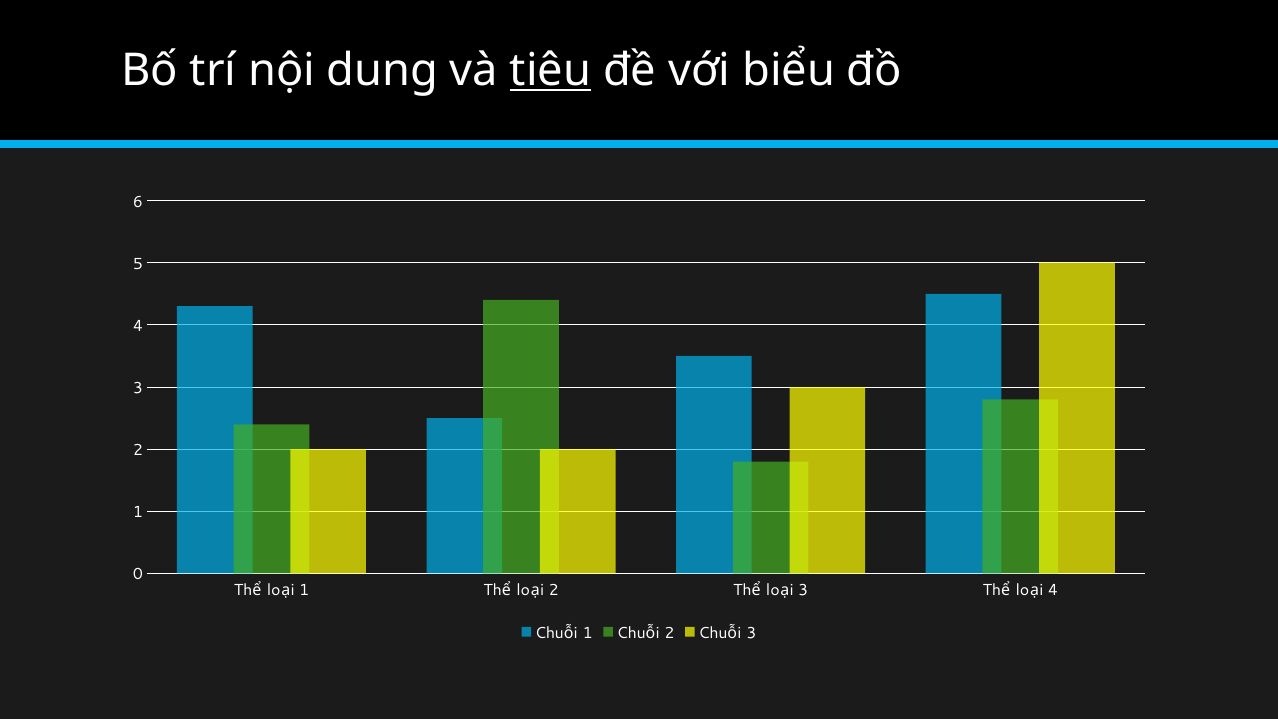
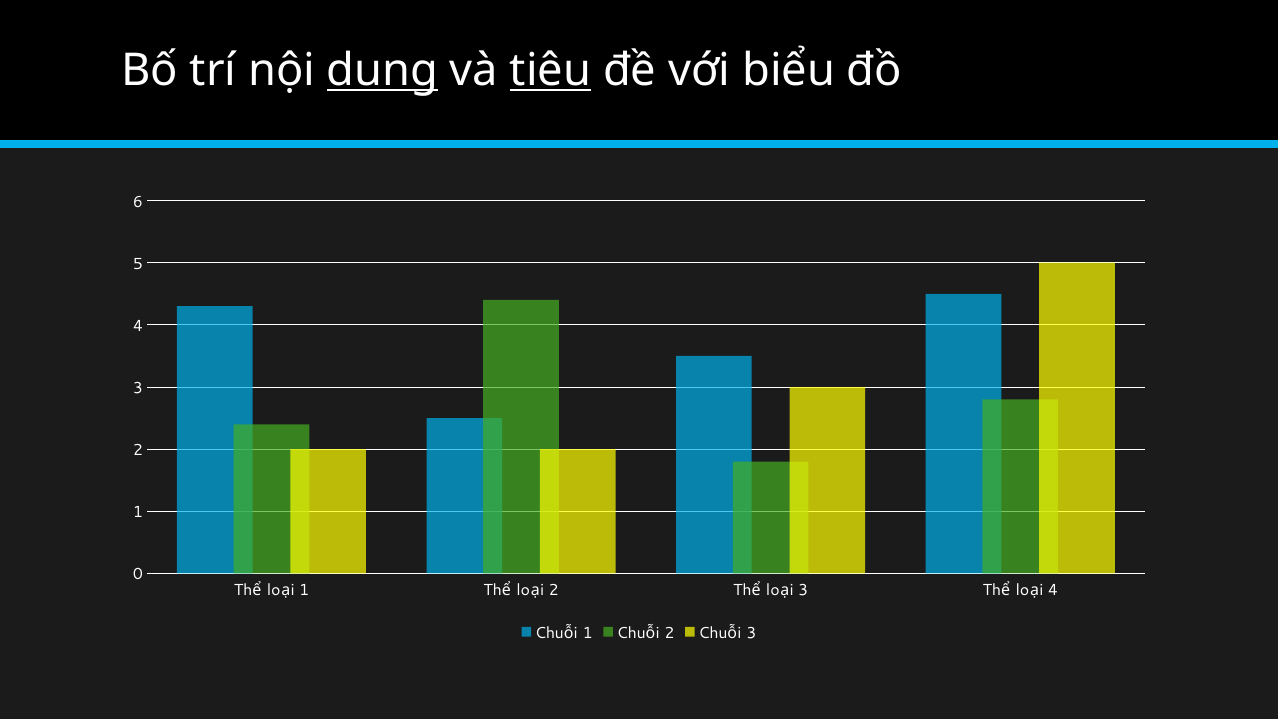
dung underline: none -> present
